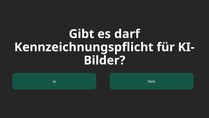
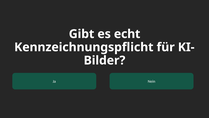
darf: darf -> echt
